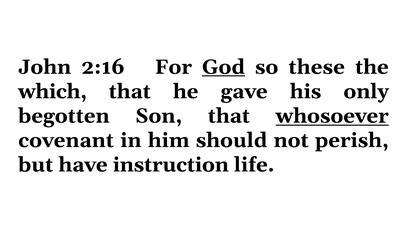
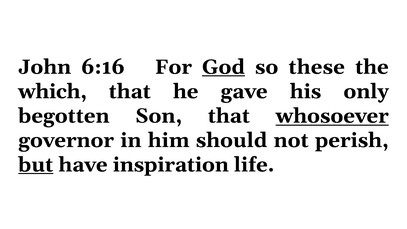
2:16: 2:16 -> 6:16
covenant: covenant -> governor
but underline: none -> present
instruction: instruction -> inspiration
